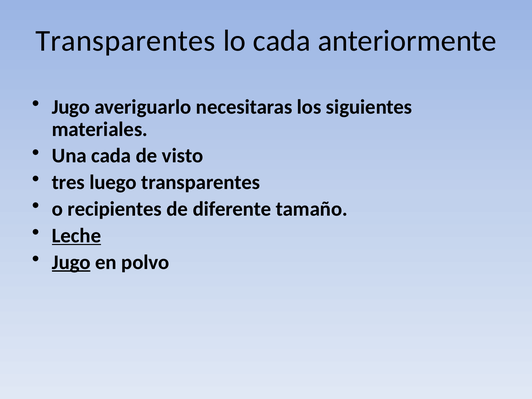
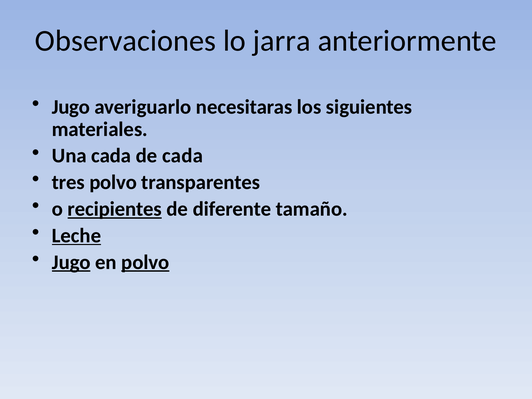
Transparentes at (125, 41): Transparentes -> Observaciones
lo cada: cada -> jarra
de visto: visto -> cada
tres luego: luego -> polvo
recipientes underline: none -> present
polvo at (145, 262) underline: none -> present
